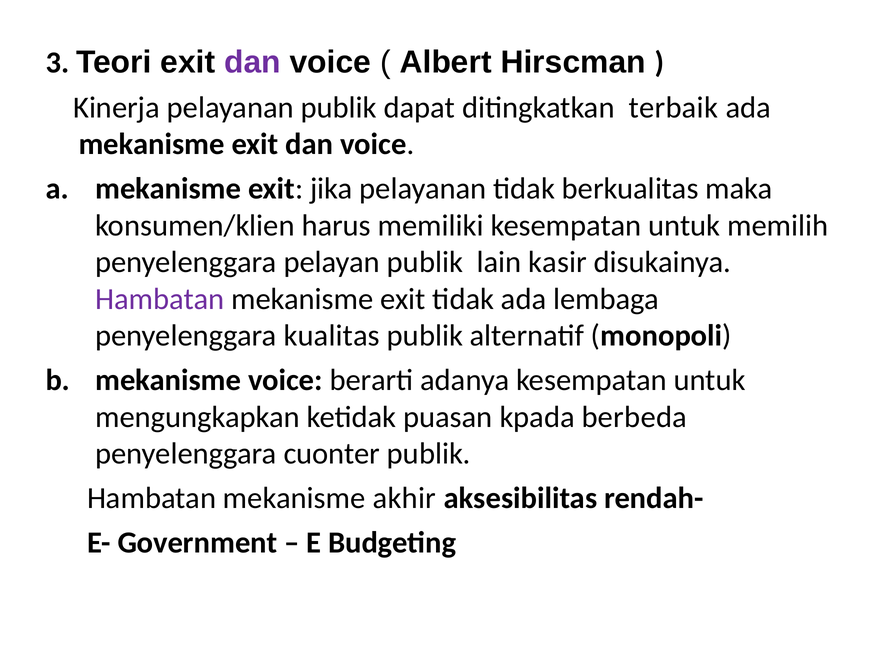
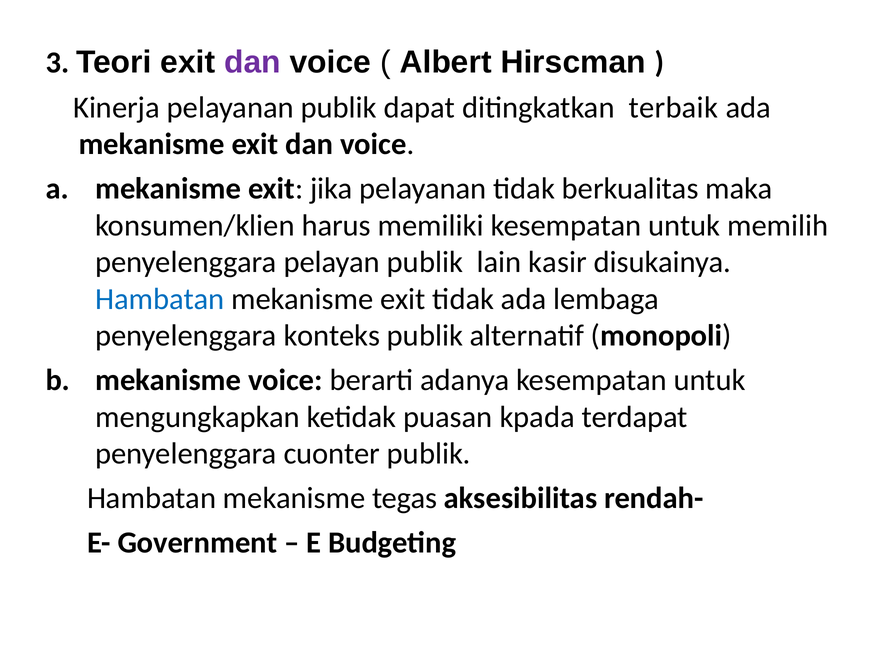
Hambatan at (160, 299) colour: purple -> blue
kualitas: kualitas -> konteks
berbeda: berbeda -> terdapat
akhir: akhir -> tegas
